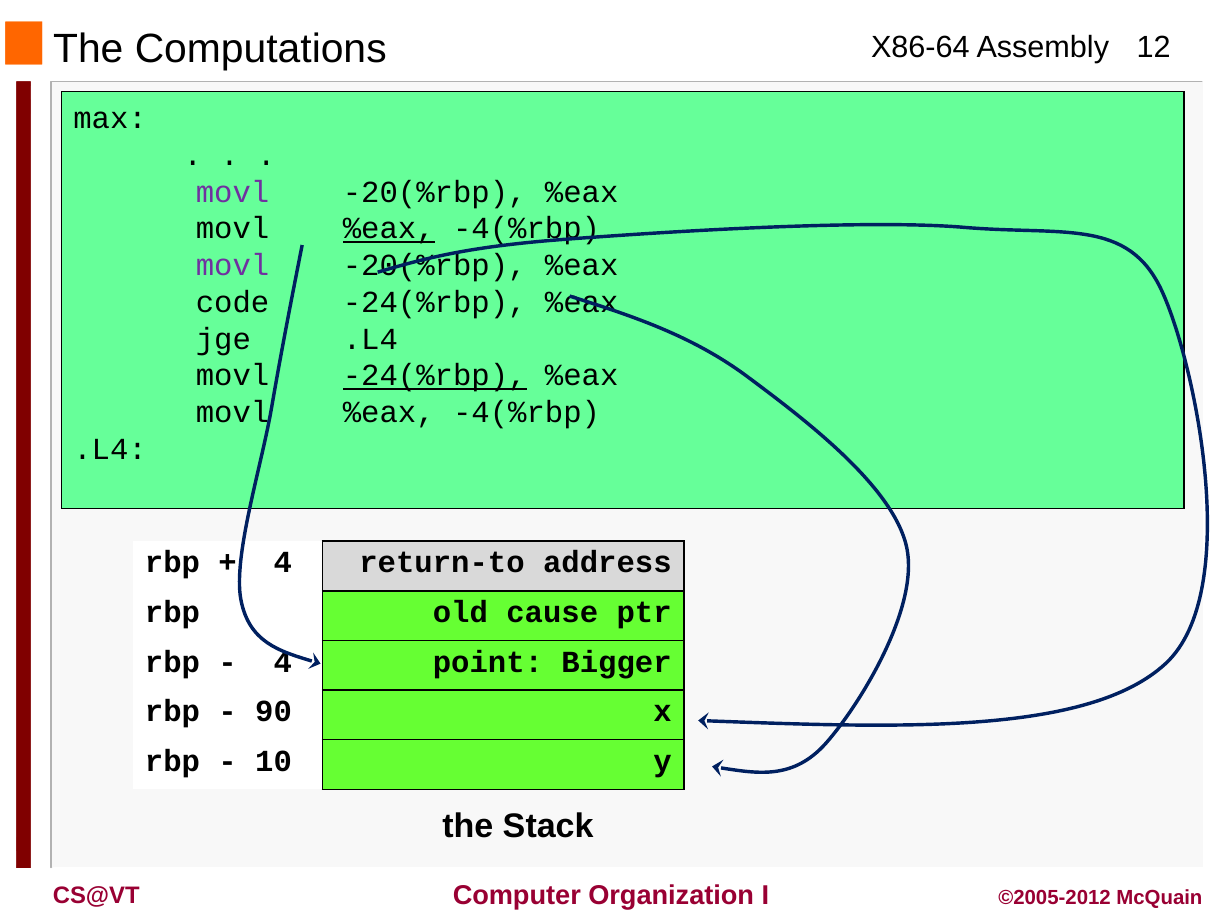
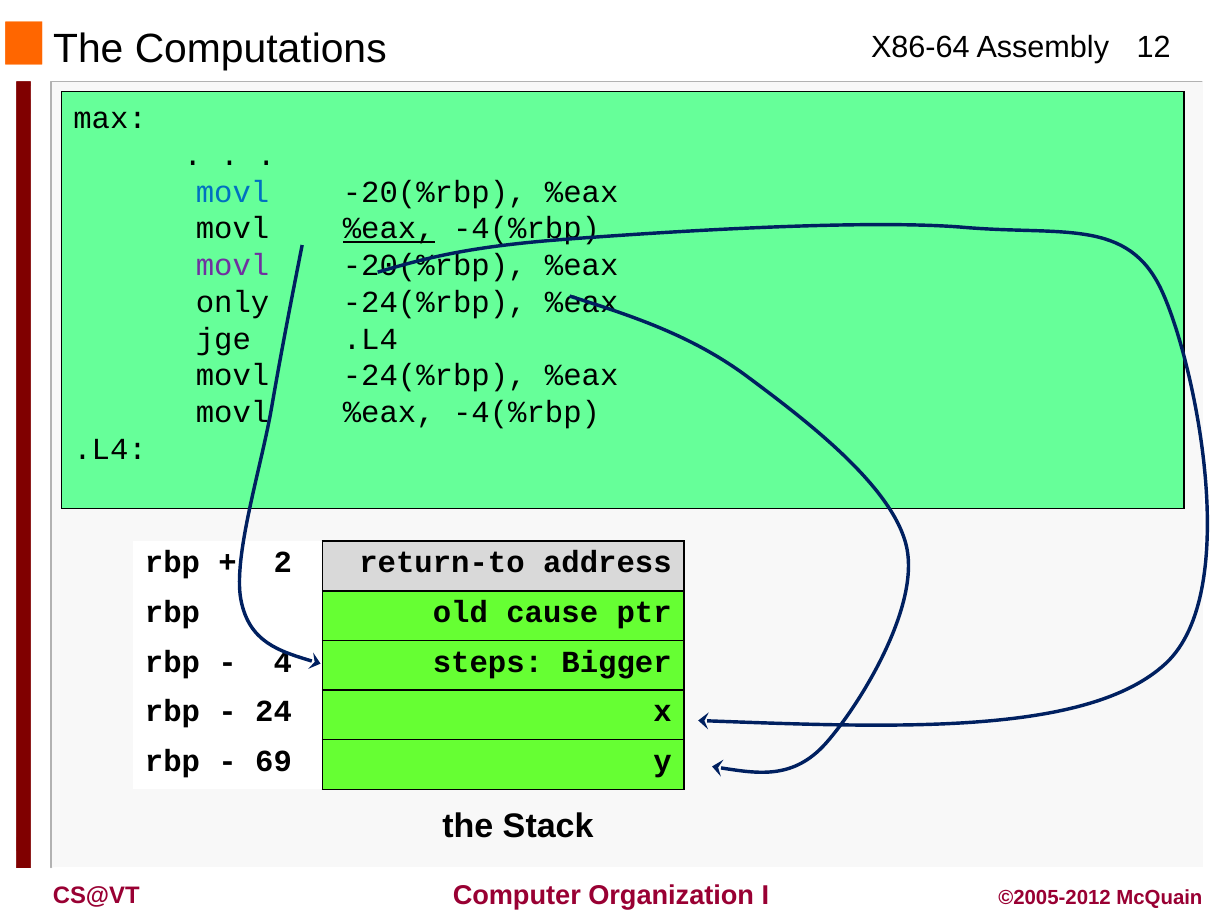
movl at (233, 192) colour: purple -> blue
code: code -> only
-24(%rbp at (435, 376) underline: present -> none
4 at (283, 563): 4 -> 2
point: point -> steps
90: 90 -> 24
10: 10 -> 69
